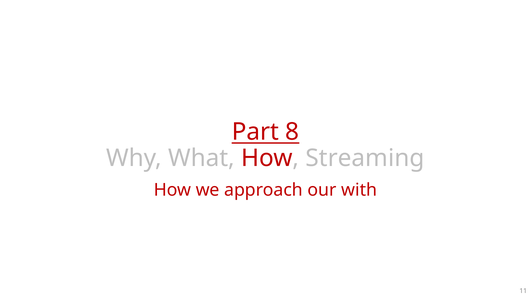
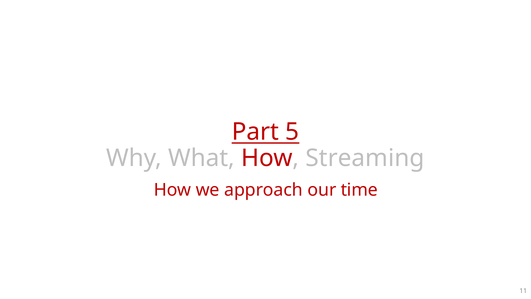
8: 8 -> 5
with: with -> time
